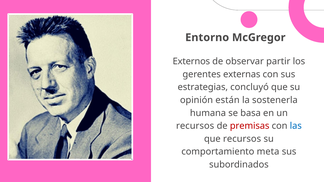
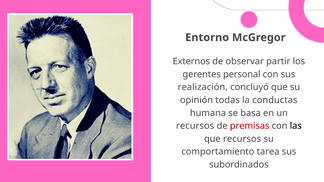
externas: externas -> personal
estrategias: estrategias -> realización
están: están -> todas
sostenerla: sostenerla -> conductas
las colour: blue -> black
meta: meta -> tarea
